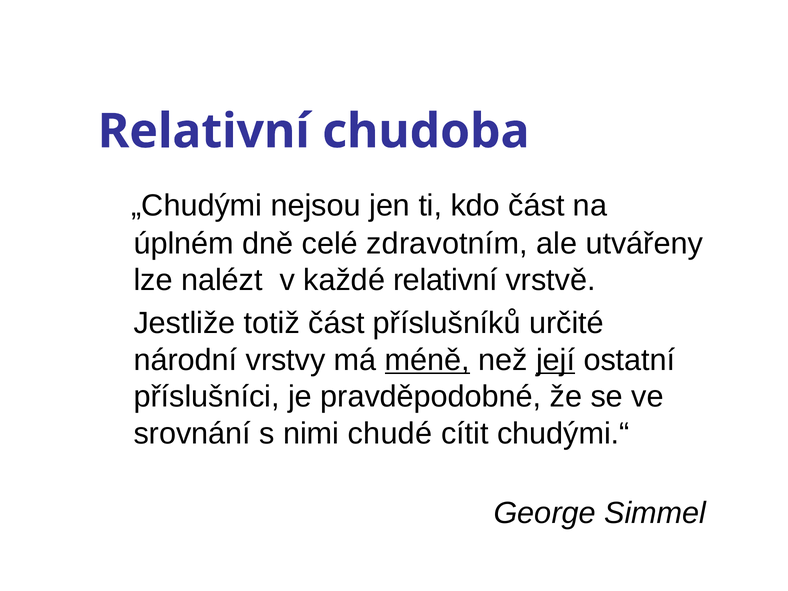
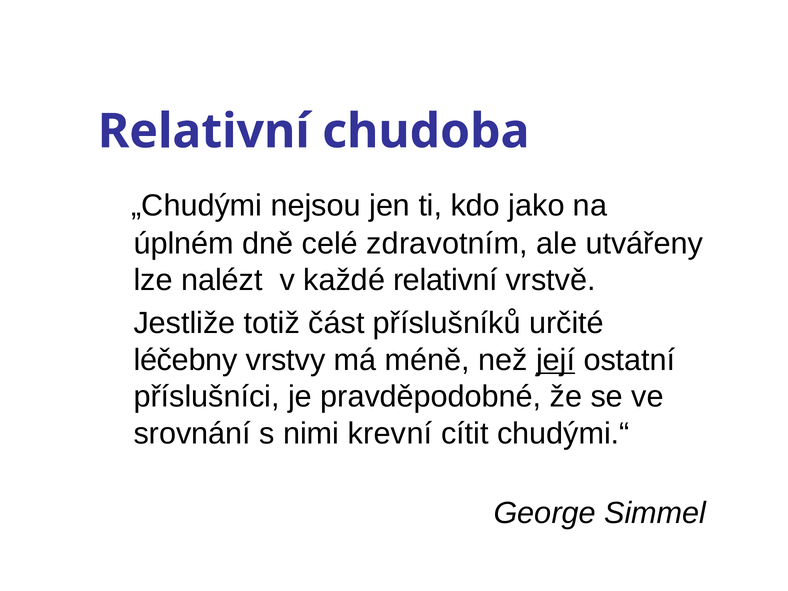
kdo část: část -> jako
národní: národní -> léčebny
méně underline: present -> none
chudé: chudé -> krevní
